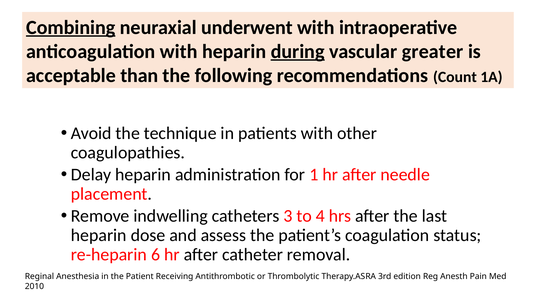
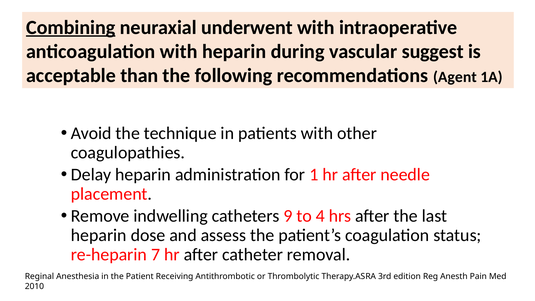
during underline: present -> none
greater: greater -> suggest
Count: Count -> Agent
3: 3 -> 9
6: 6 -> 7
